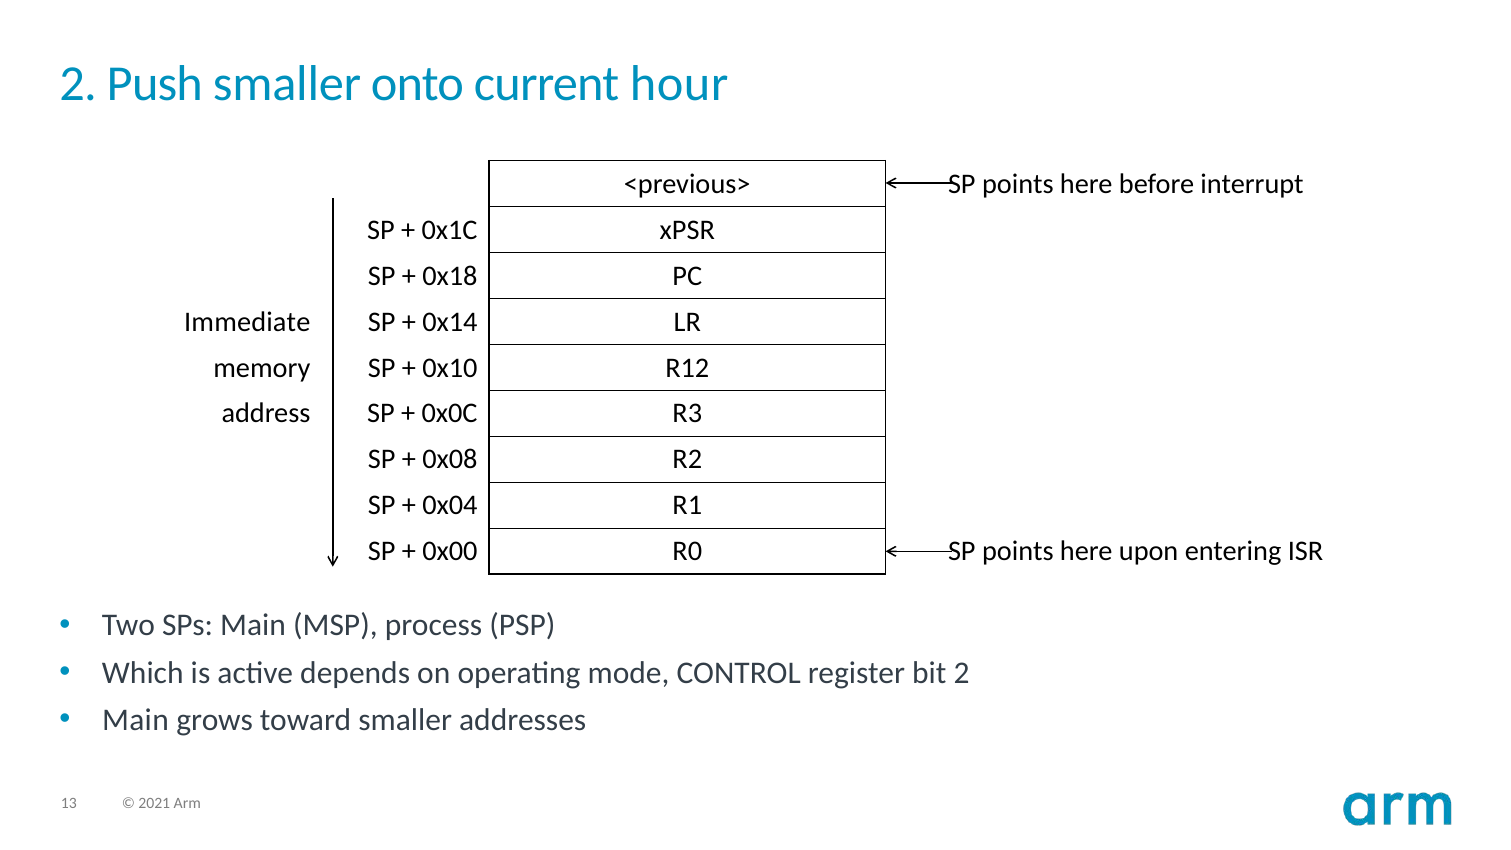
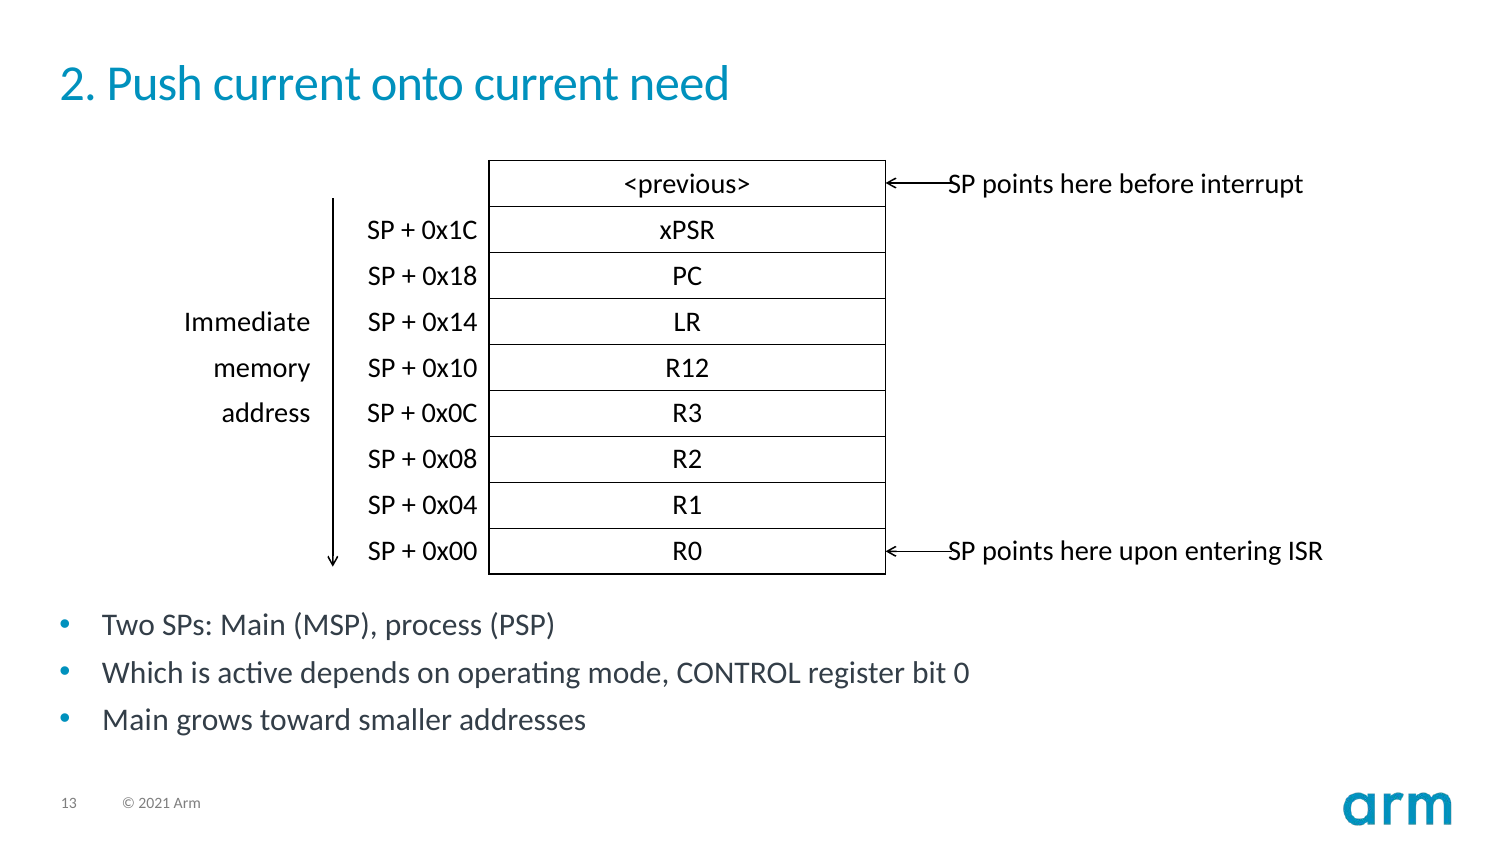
Push smaller: smaller -> current
hour: hour -> need
bit 2: 2 -> 0
